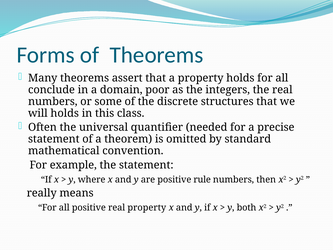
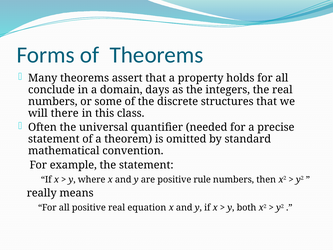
poor: poor -> days
will holds: holds -> there
real property: property -> equation
